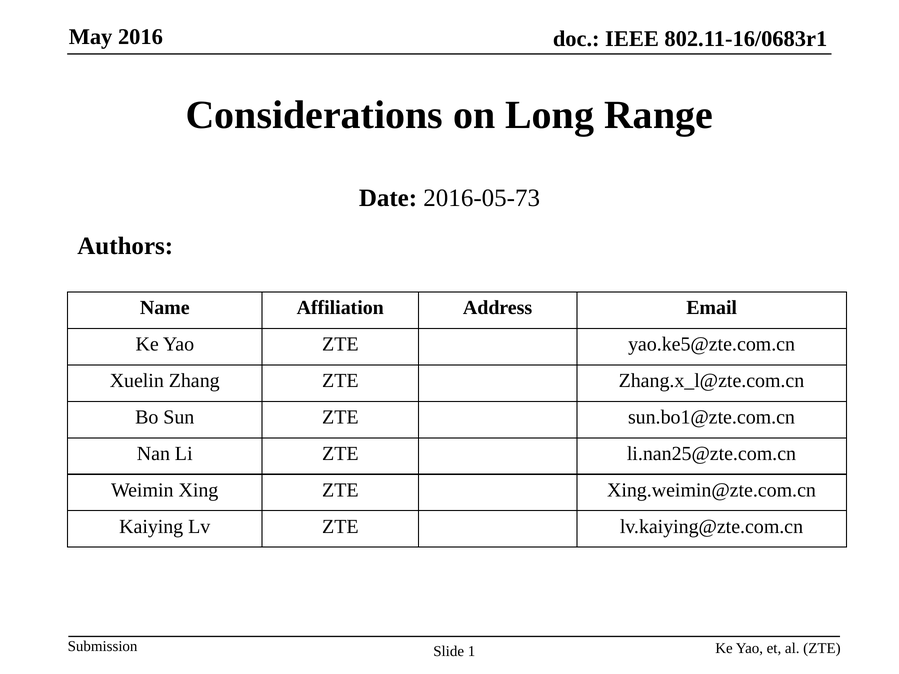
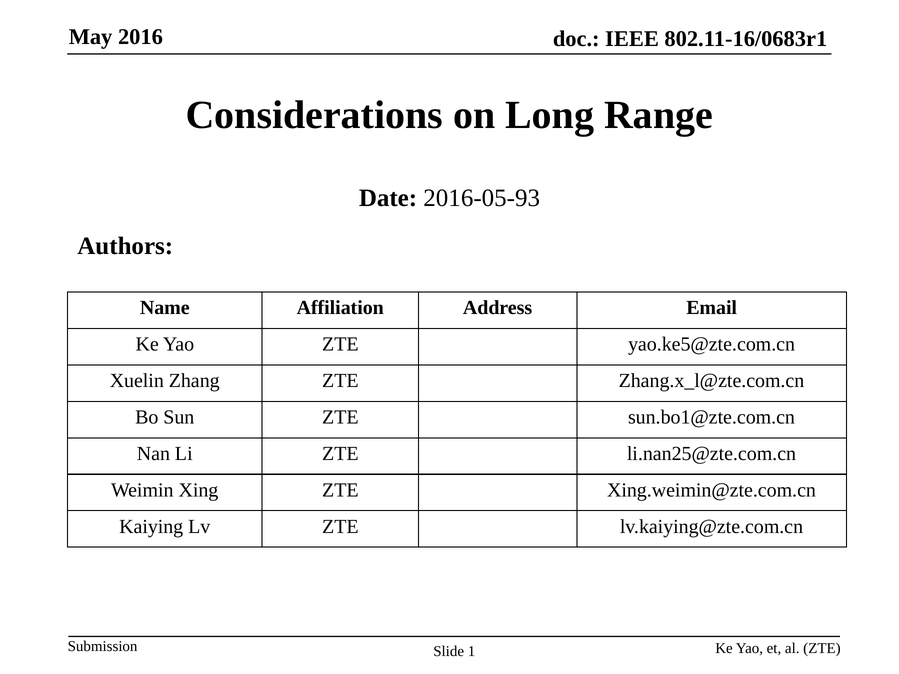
2016-05-73: 2016-05-73 -> 2016-05-93
